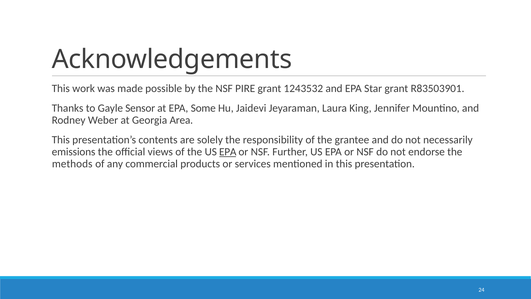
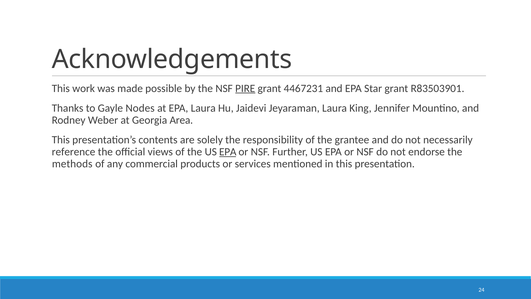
PIRE underline: none -> present
1243532: 1243532 -> 4467231
Sensor: Sensor -> Nodes
EPA Some: Some -> Laura
emissions: emissions -> reference
